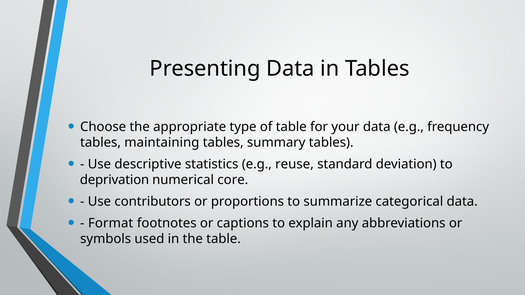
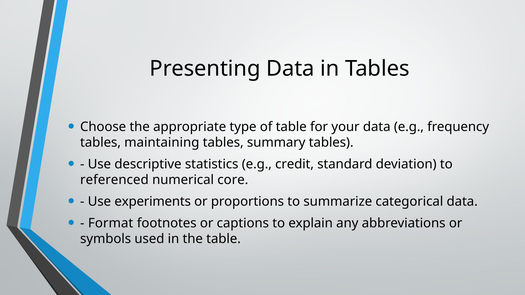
reuse: reuse -> credit
deprivation: deprivation -> referenced
contributors: contributors -> experiments
